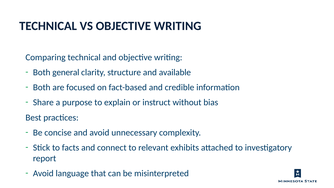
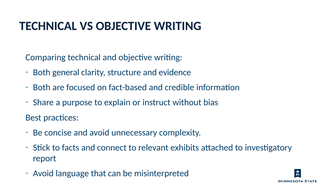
available: available -> evidence
